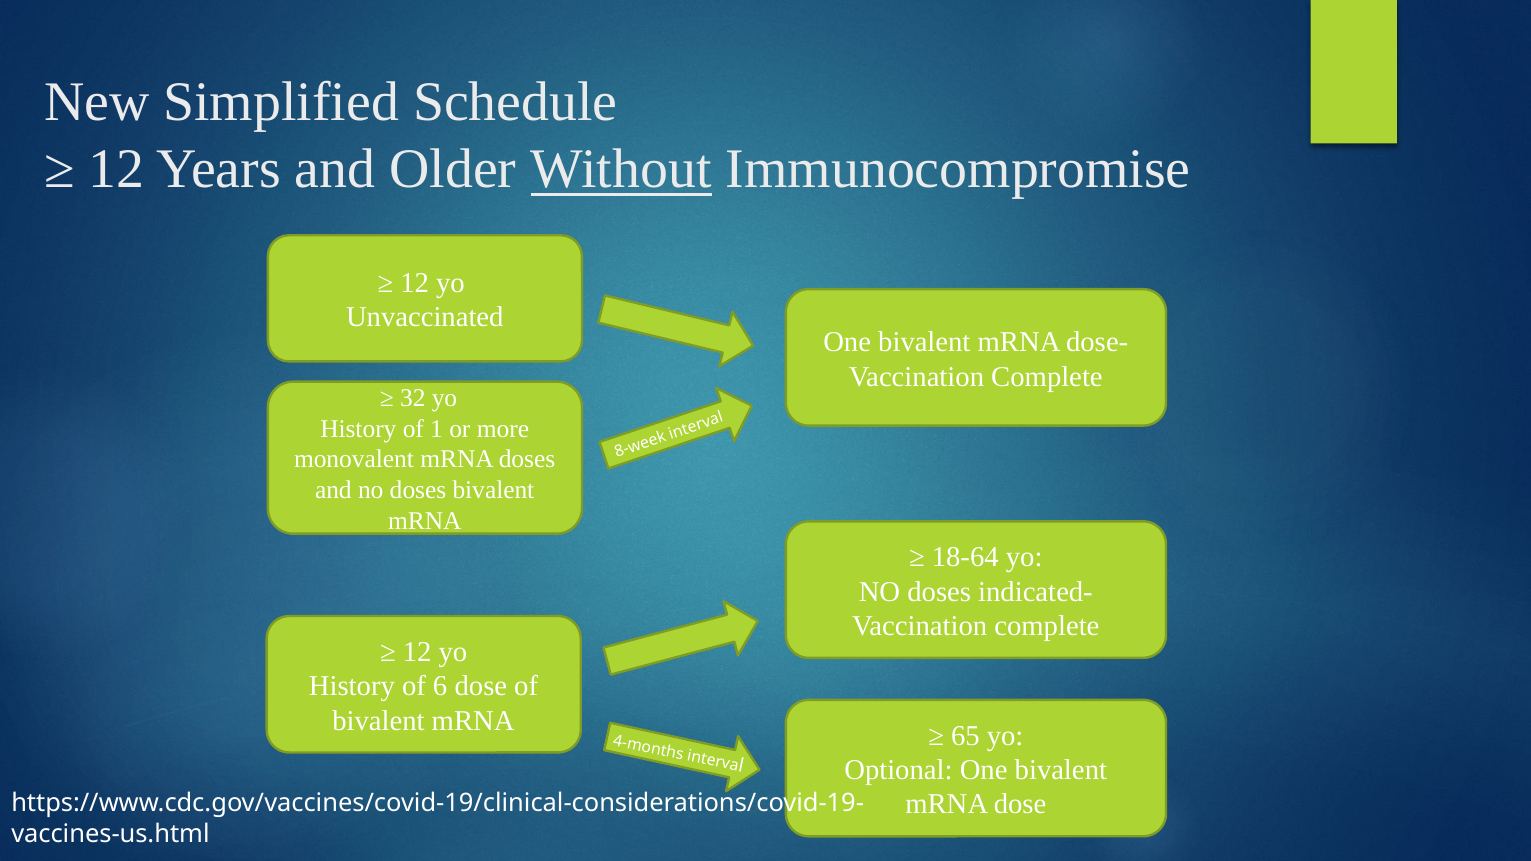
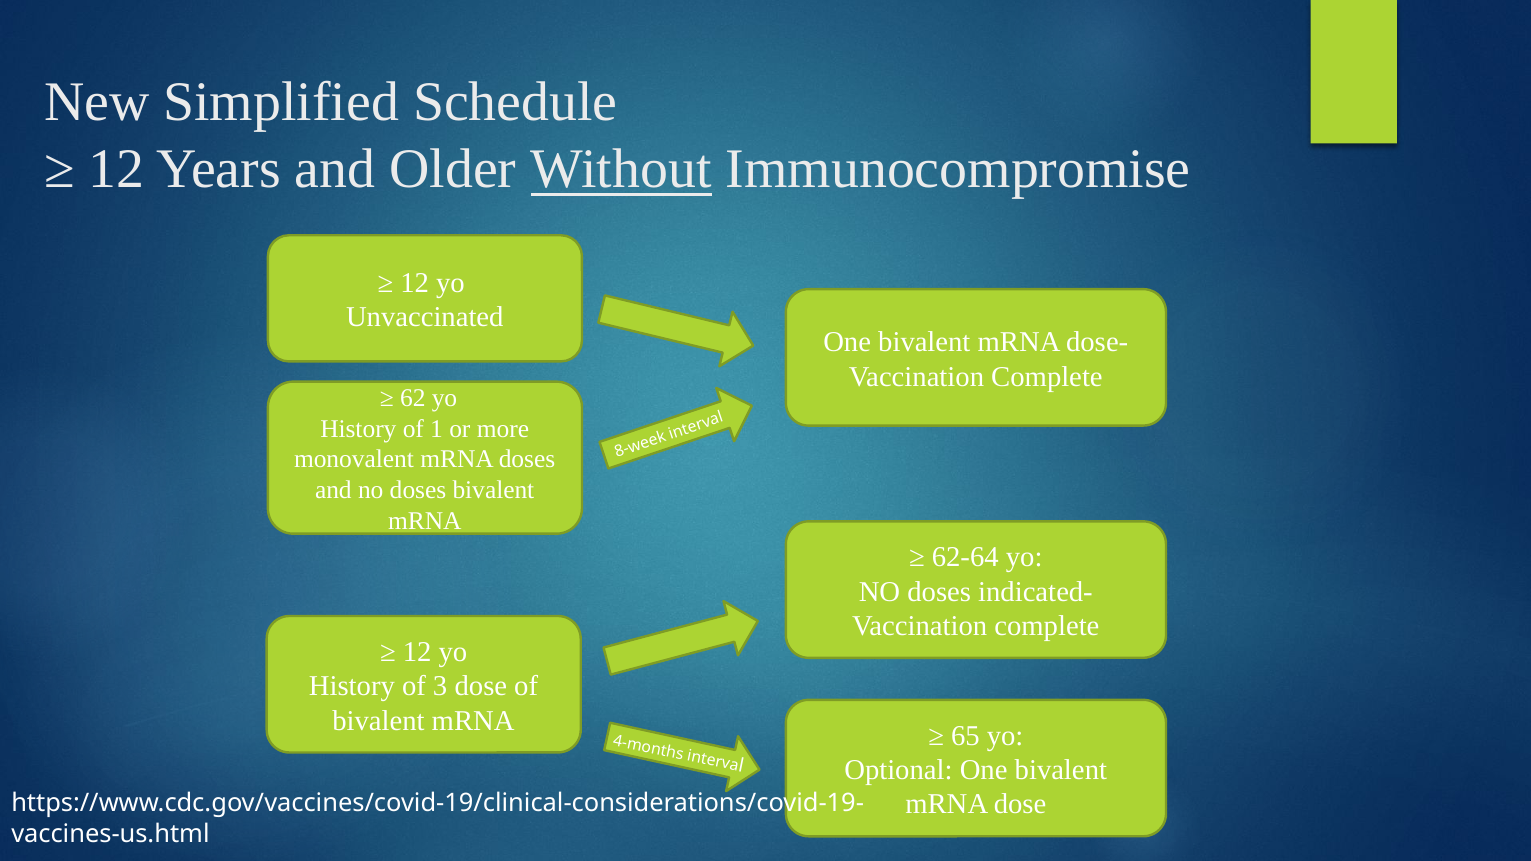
32: 32 -> 62
18-64: 18-64 -> 62-64
6: 6 -> 3
